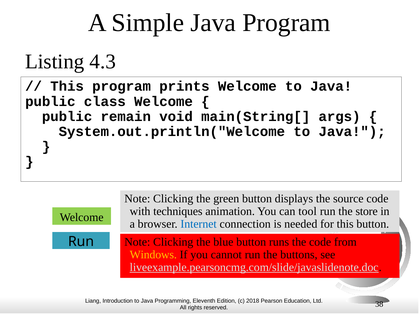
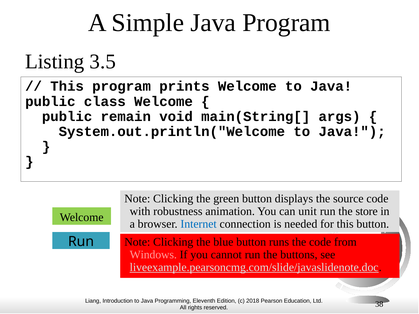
4.3: 4.3 -> 3.5
techniques: techniques -> robustness
tool: tool -> unit
Windows colour: yellow -> pink
